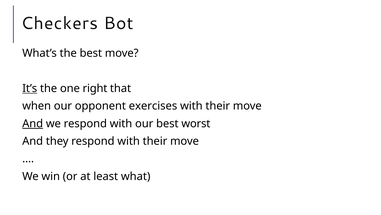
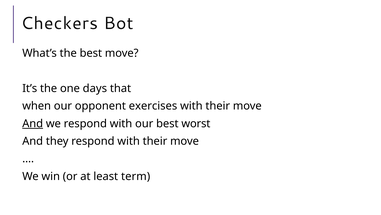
It’s underline: present -> none
right: right -> days
what: what -> term
